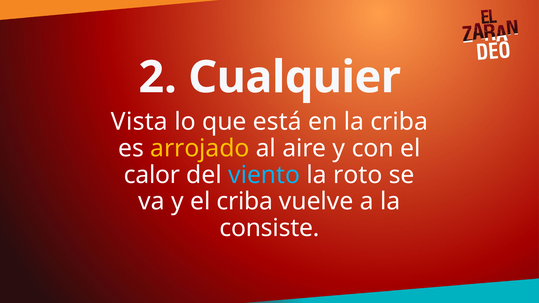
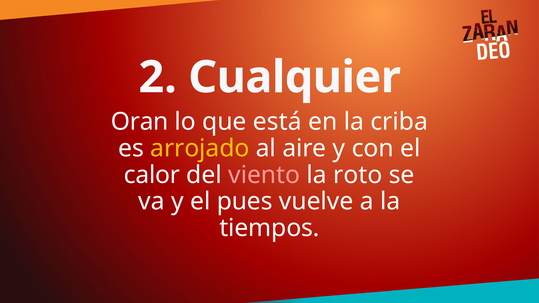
Vista: Vista -> Oran
viento colour: light blue -> pink
el criba: criba -> pues
consiste: consiste -> tiempos
